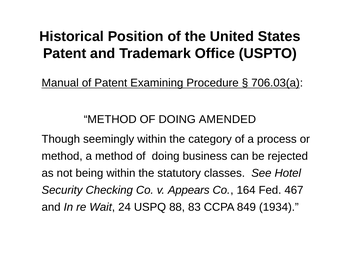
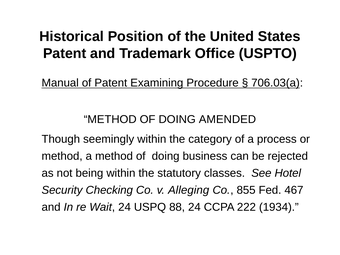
Appears: Appears -> Alleging
164: 164 -> 855
88 83: 83 -> 24
849: 849 -> 222
